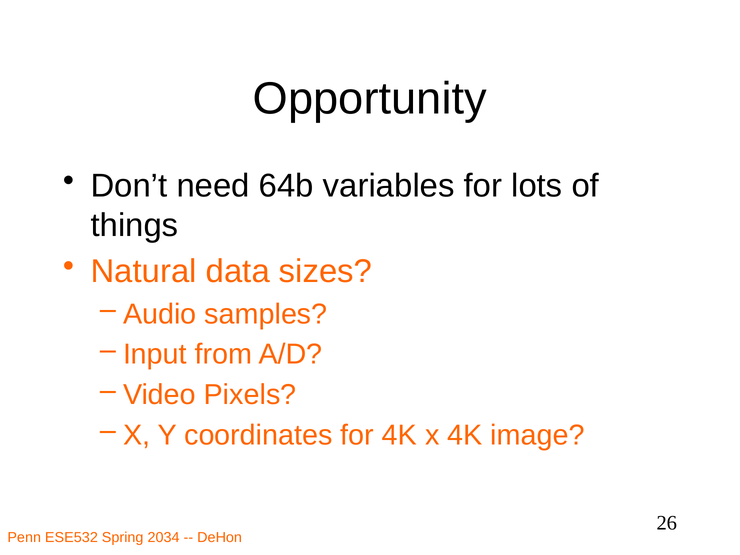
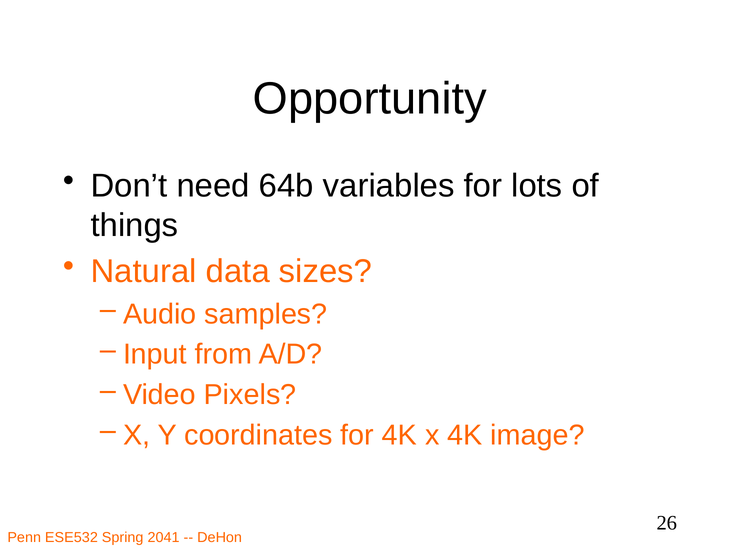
2034: 2034 -> 2041
